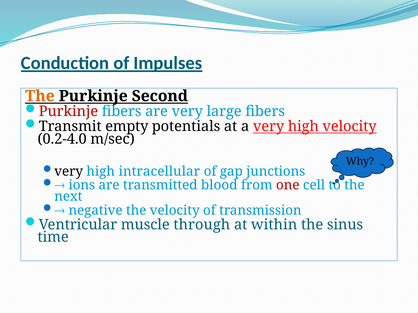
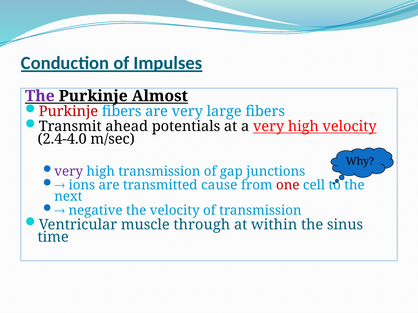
The at (40, 96) colour: orange -> purple
Second: Second -> Almost
empty: empty -> ahead
0.2-4.0: 0.2-4.0 -> 2.4-4.0
very at (69, 172) colour: black -> purple
high intracellular: intracellular -> transmission
blood: blood -> cause
